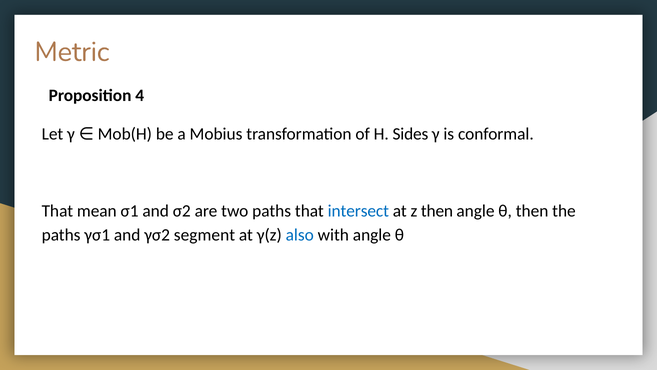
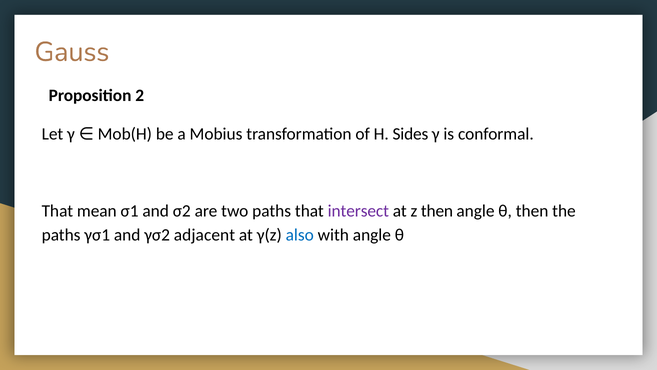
Metric: Metric -> Gauss
4: 4 -> 2
intersect colour: blue -> purple
segment: segment -> adjacent
